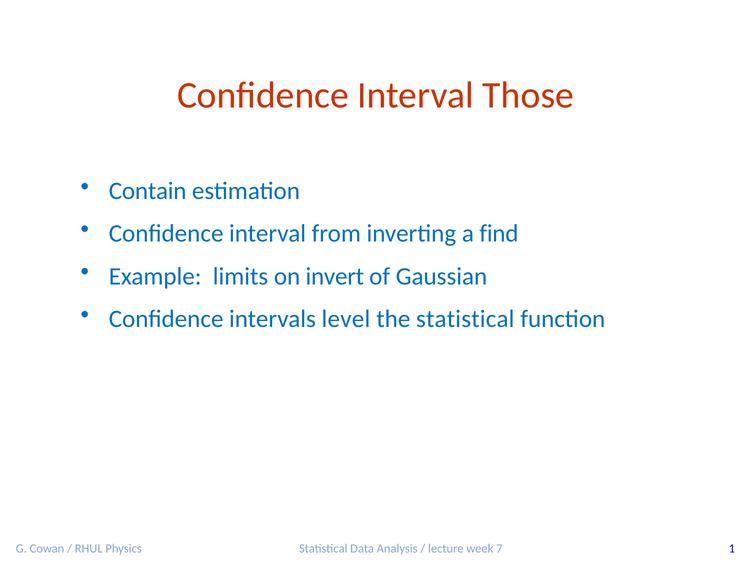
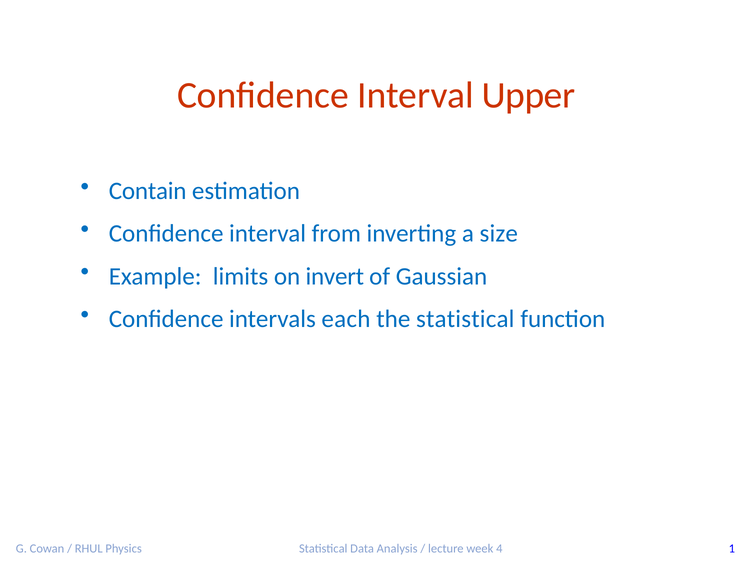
Those: Those -> Upper
find: find -> size
level: level -> each
7: 7 -> 4
